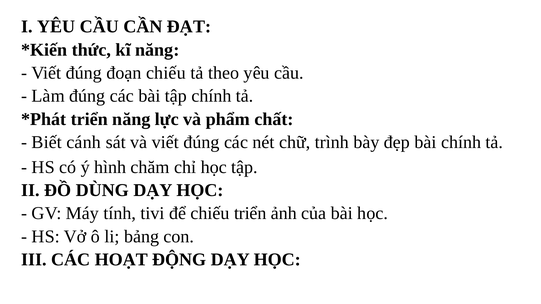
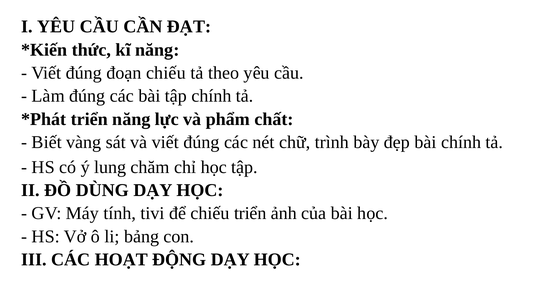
cánh: cánh -> vàng
hình: hình -> lung
